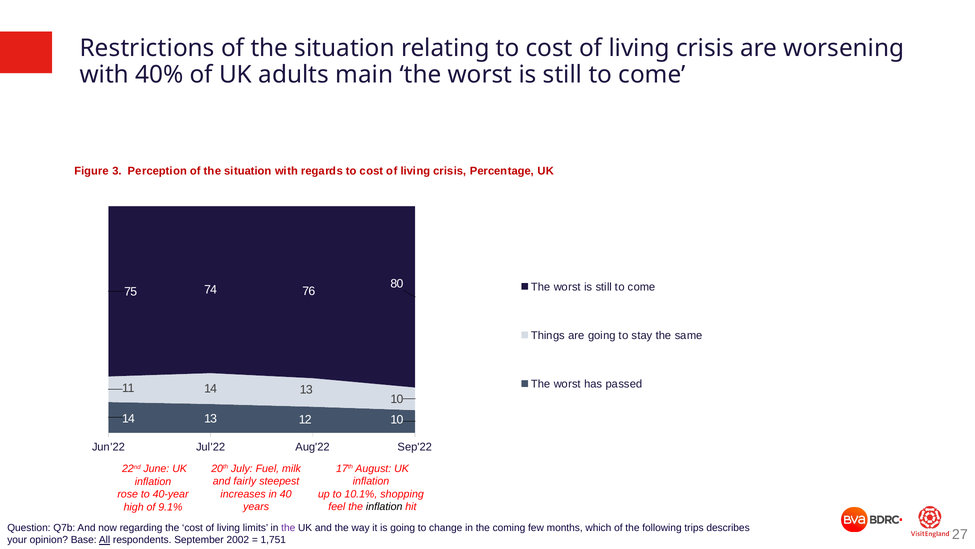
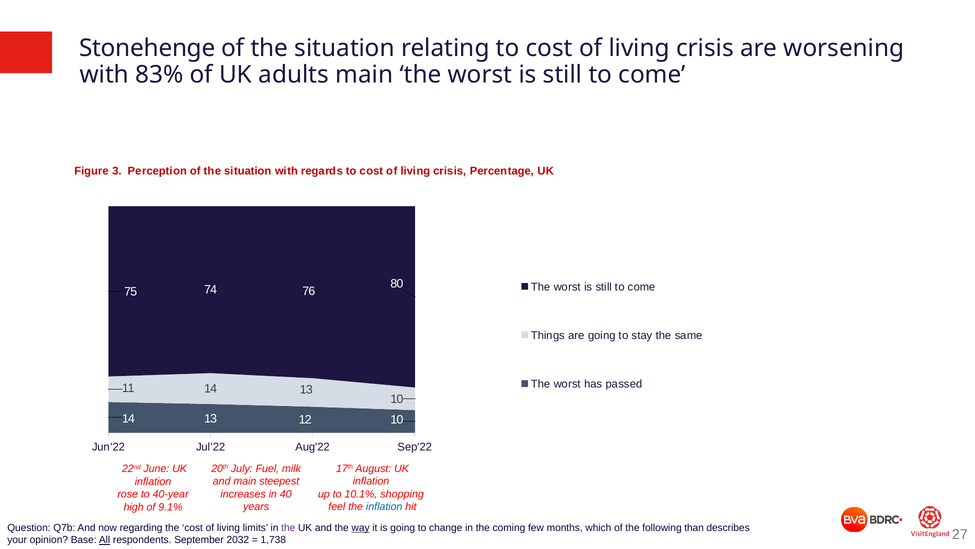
Restrictions: Restrictions -> Stonehenge
40%: 40% -> 83%
and fairly: fairly -> main
inflation at (384, 506) colour: black -> blue
way underline: none -> present
trips: trips -> than
2002: 2002 -> 2032
1,751: 1,751 -> 1,738
